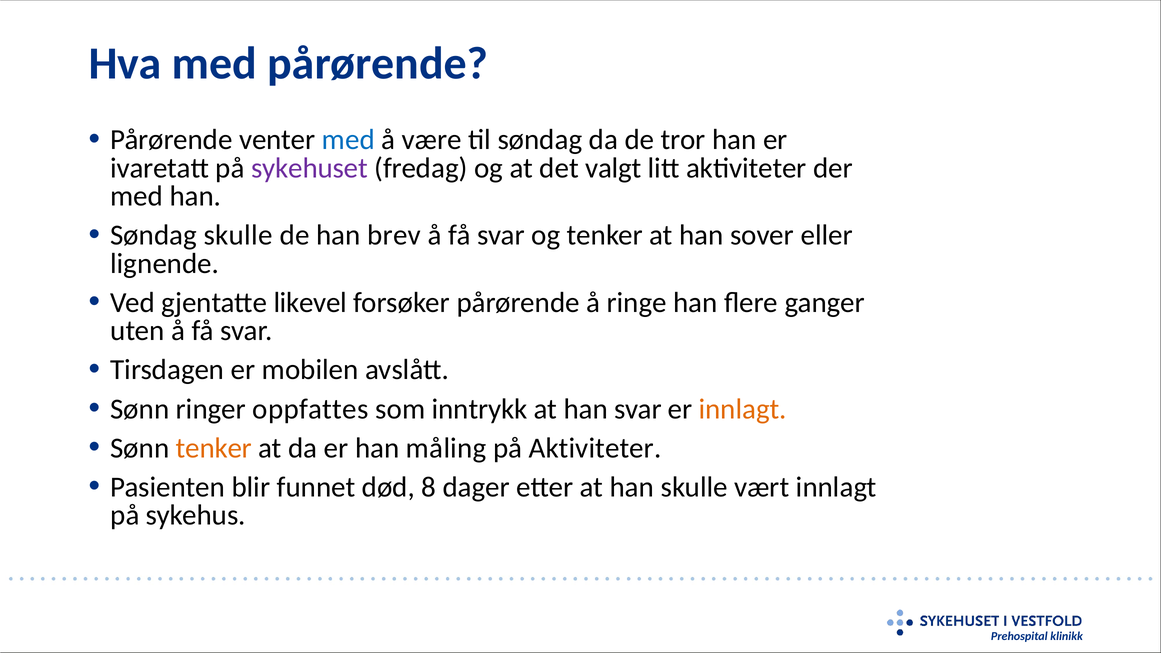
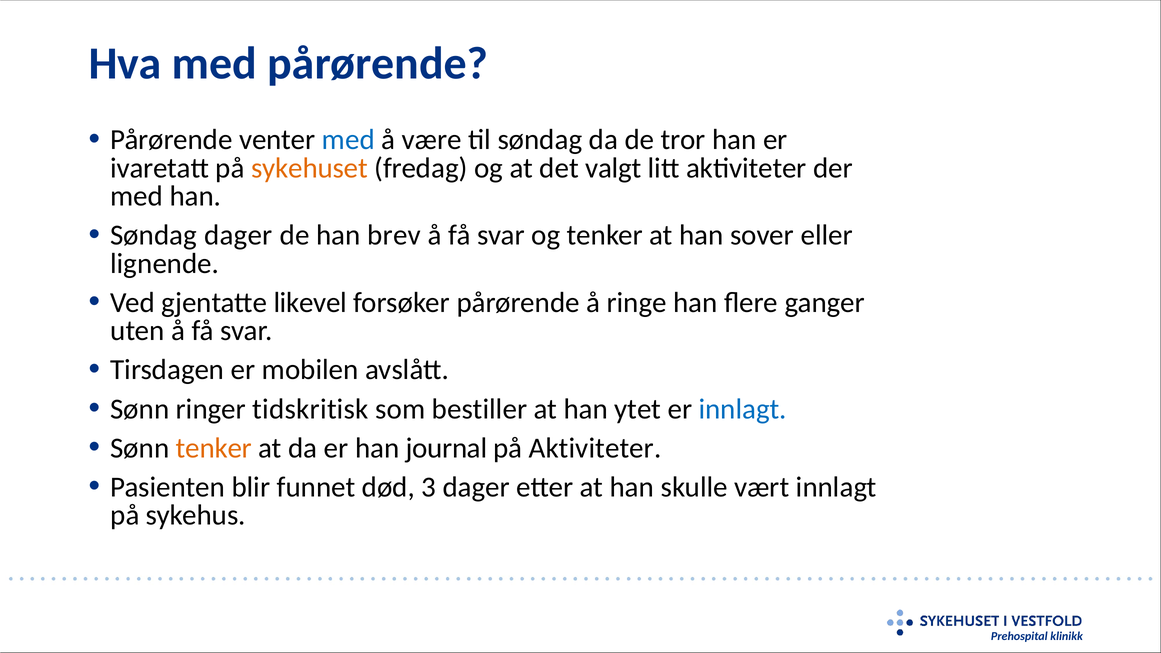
sykehuset colour: purple -> orange
Søndag skulle: skulle -> dager
oppfattes: oppfattes -> tidskritisk
inntrykk: inntrykk -> bestiller
han svar: svar -> ytet
innlagt at (743, 409) colour: orange -> blue
måling: måling -> journal
8: 8 -> 3
